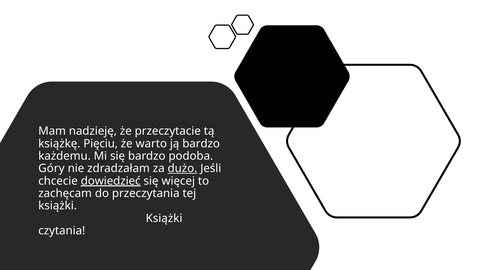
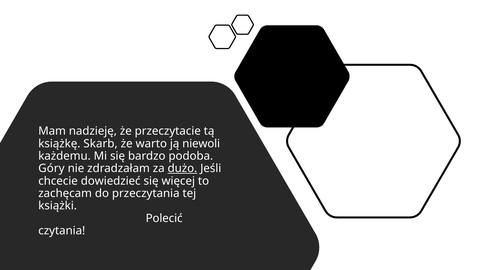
Pięciu: Pięciu -> Skarb
ją bardzo: bardzo -> niewoli
dowiedzieć underline: present -> none
Książki at (164, 218): Książki -> Polecić
